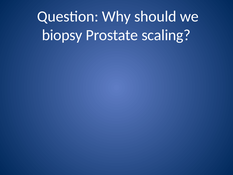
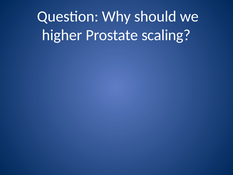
biopsy: biopsy -> higher
